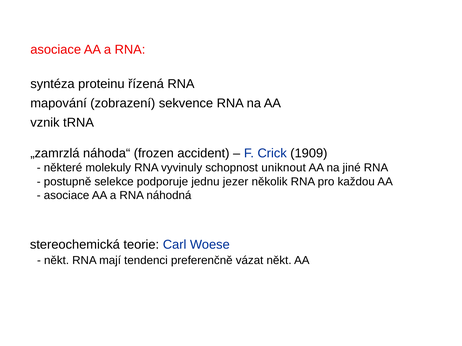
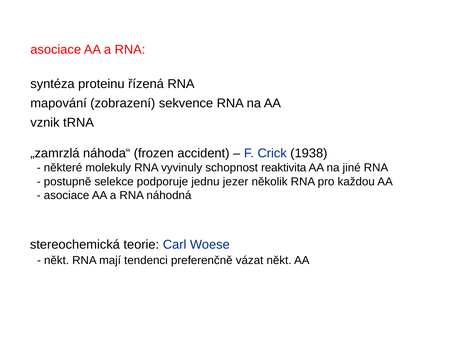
1909: 1909 -> 1938
uniknout: uniknout -> reaktivita
